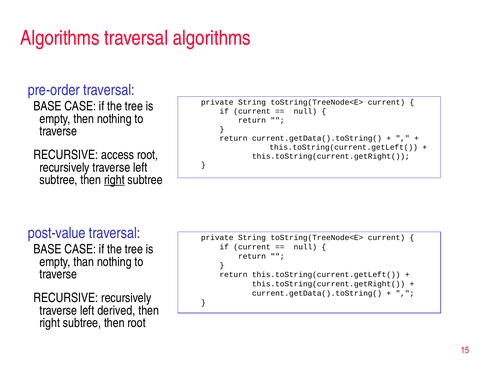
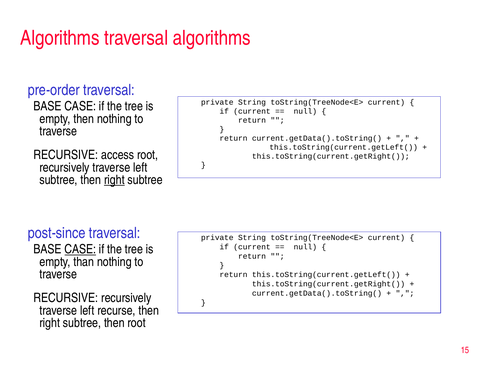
post-value: post-value -> post-since
CASE at (80, 249) underline: none -> present
derived: derived -> recurse
